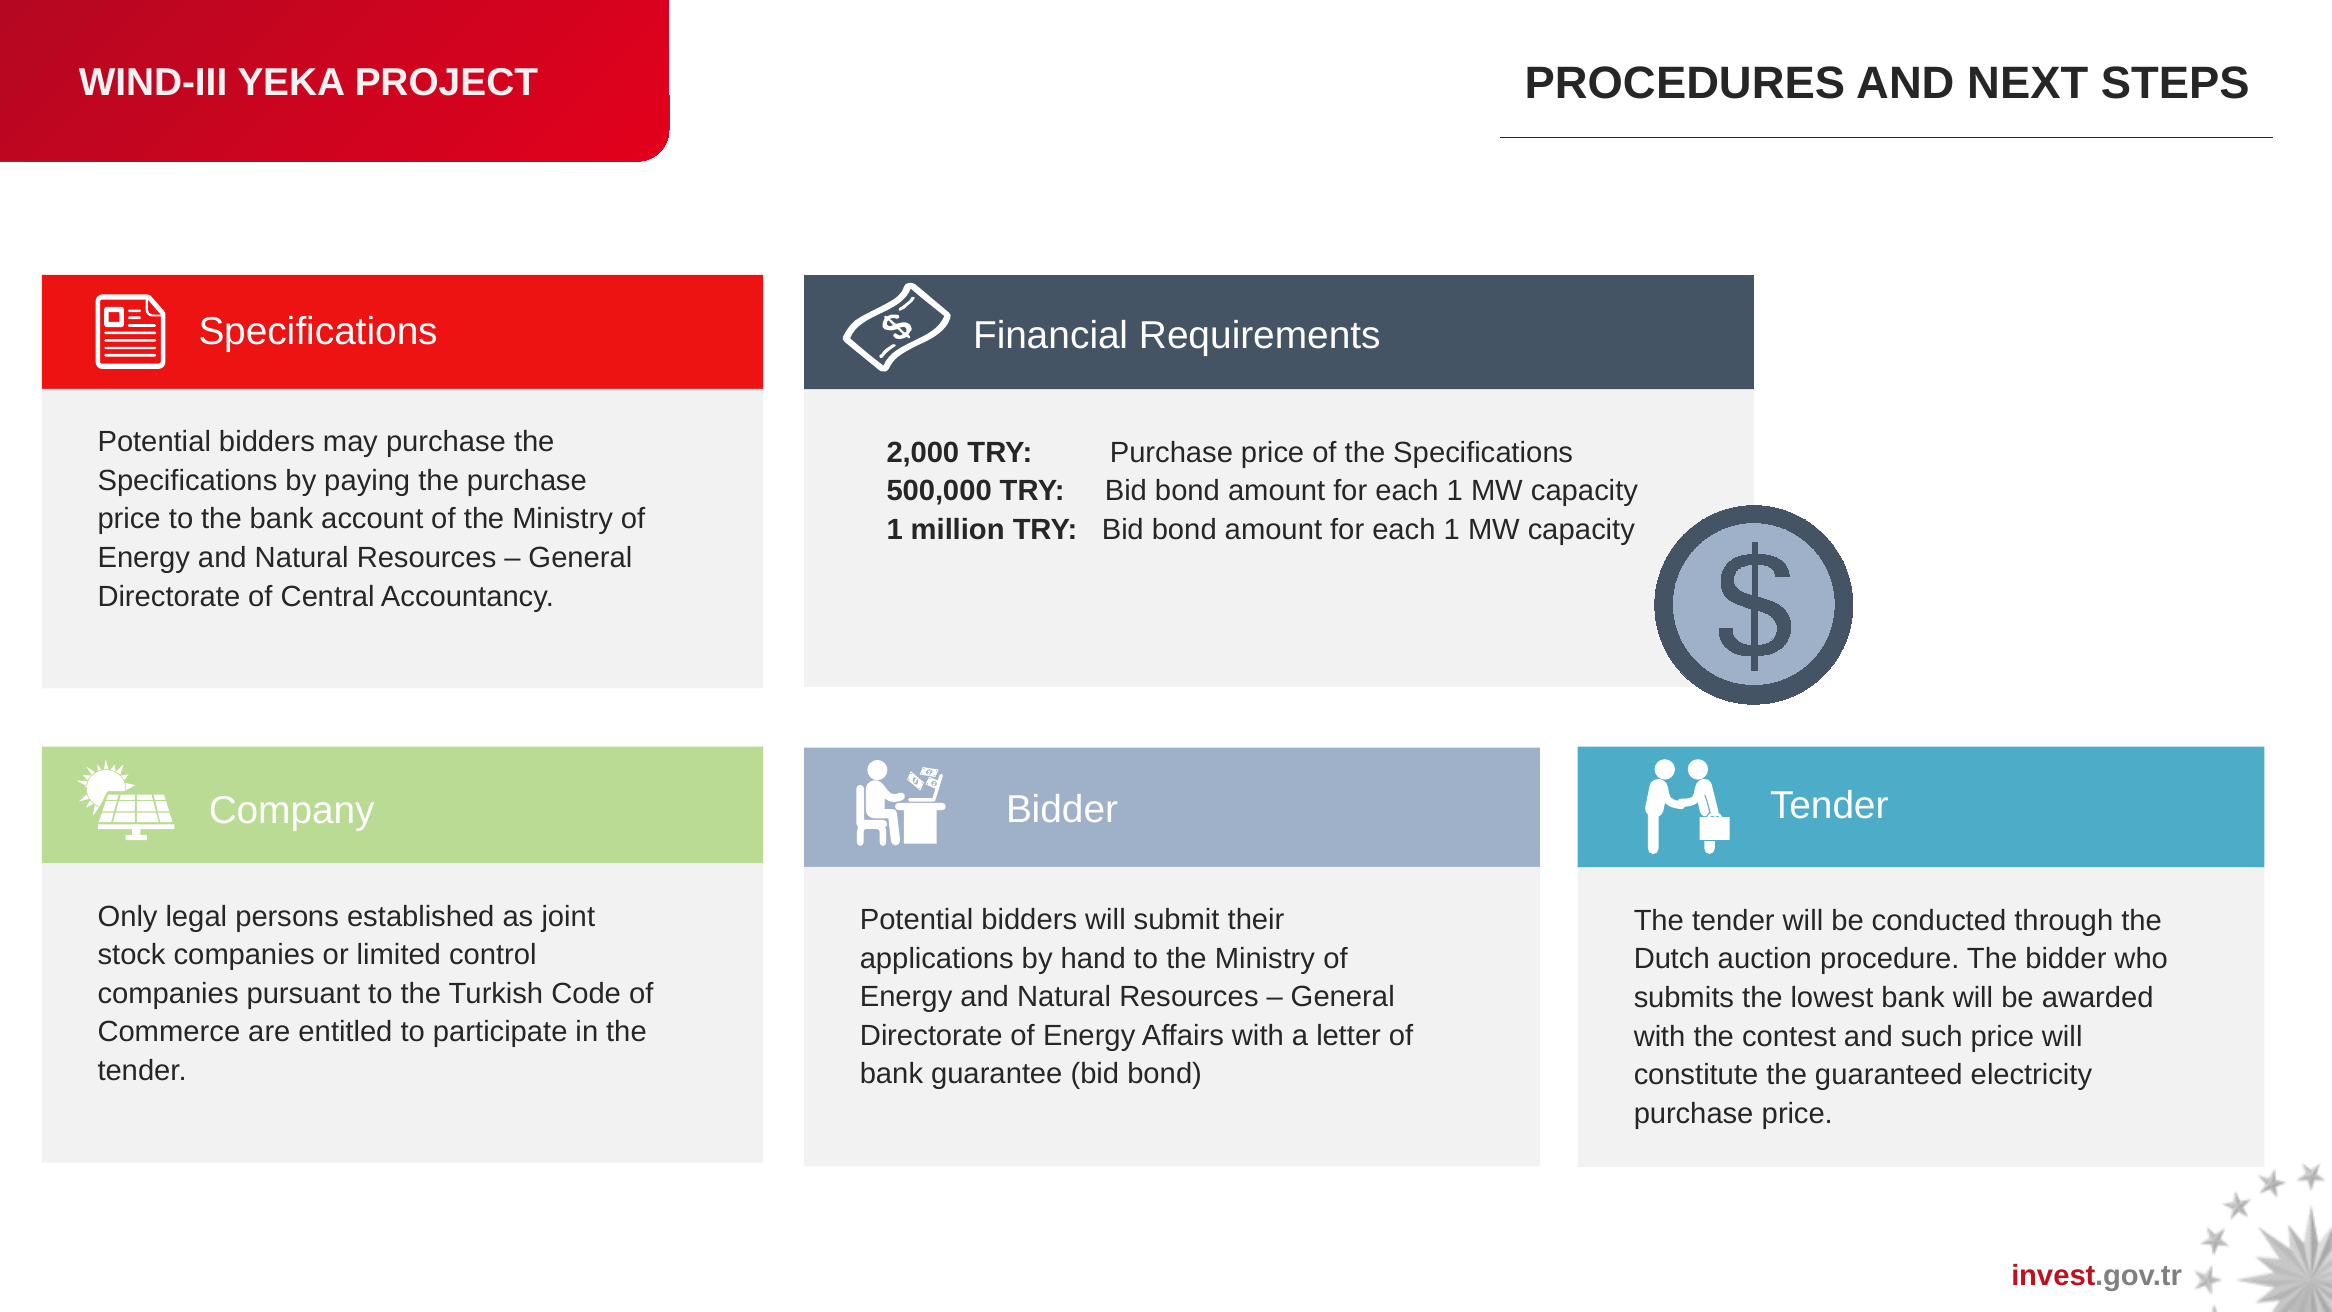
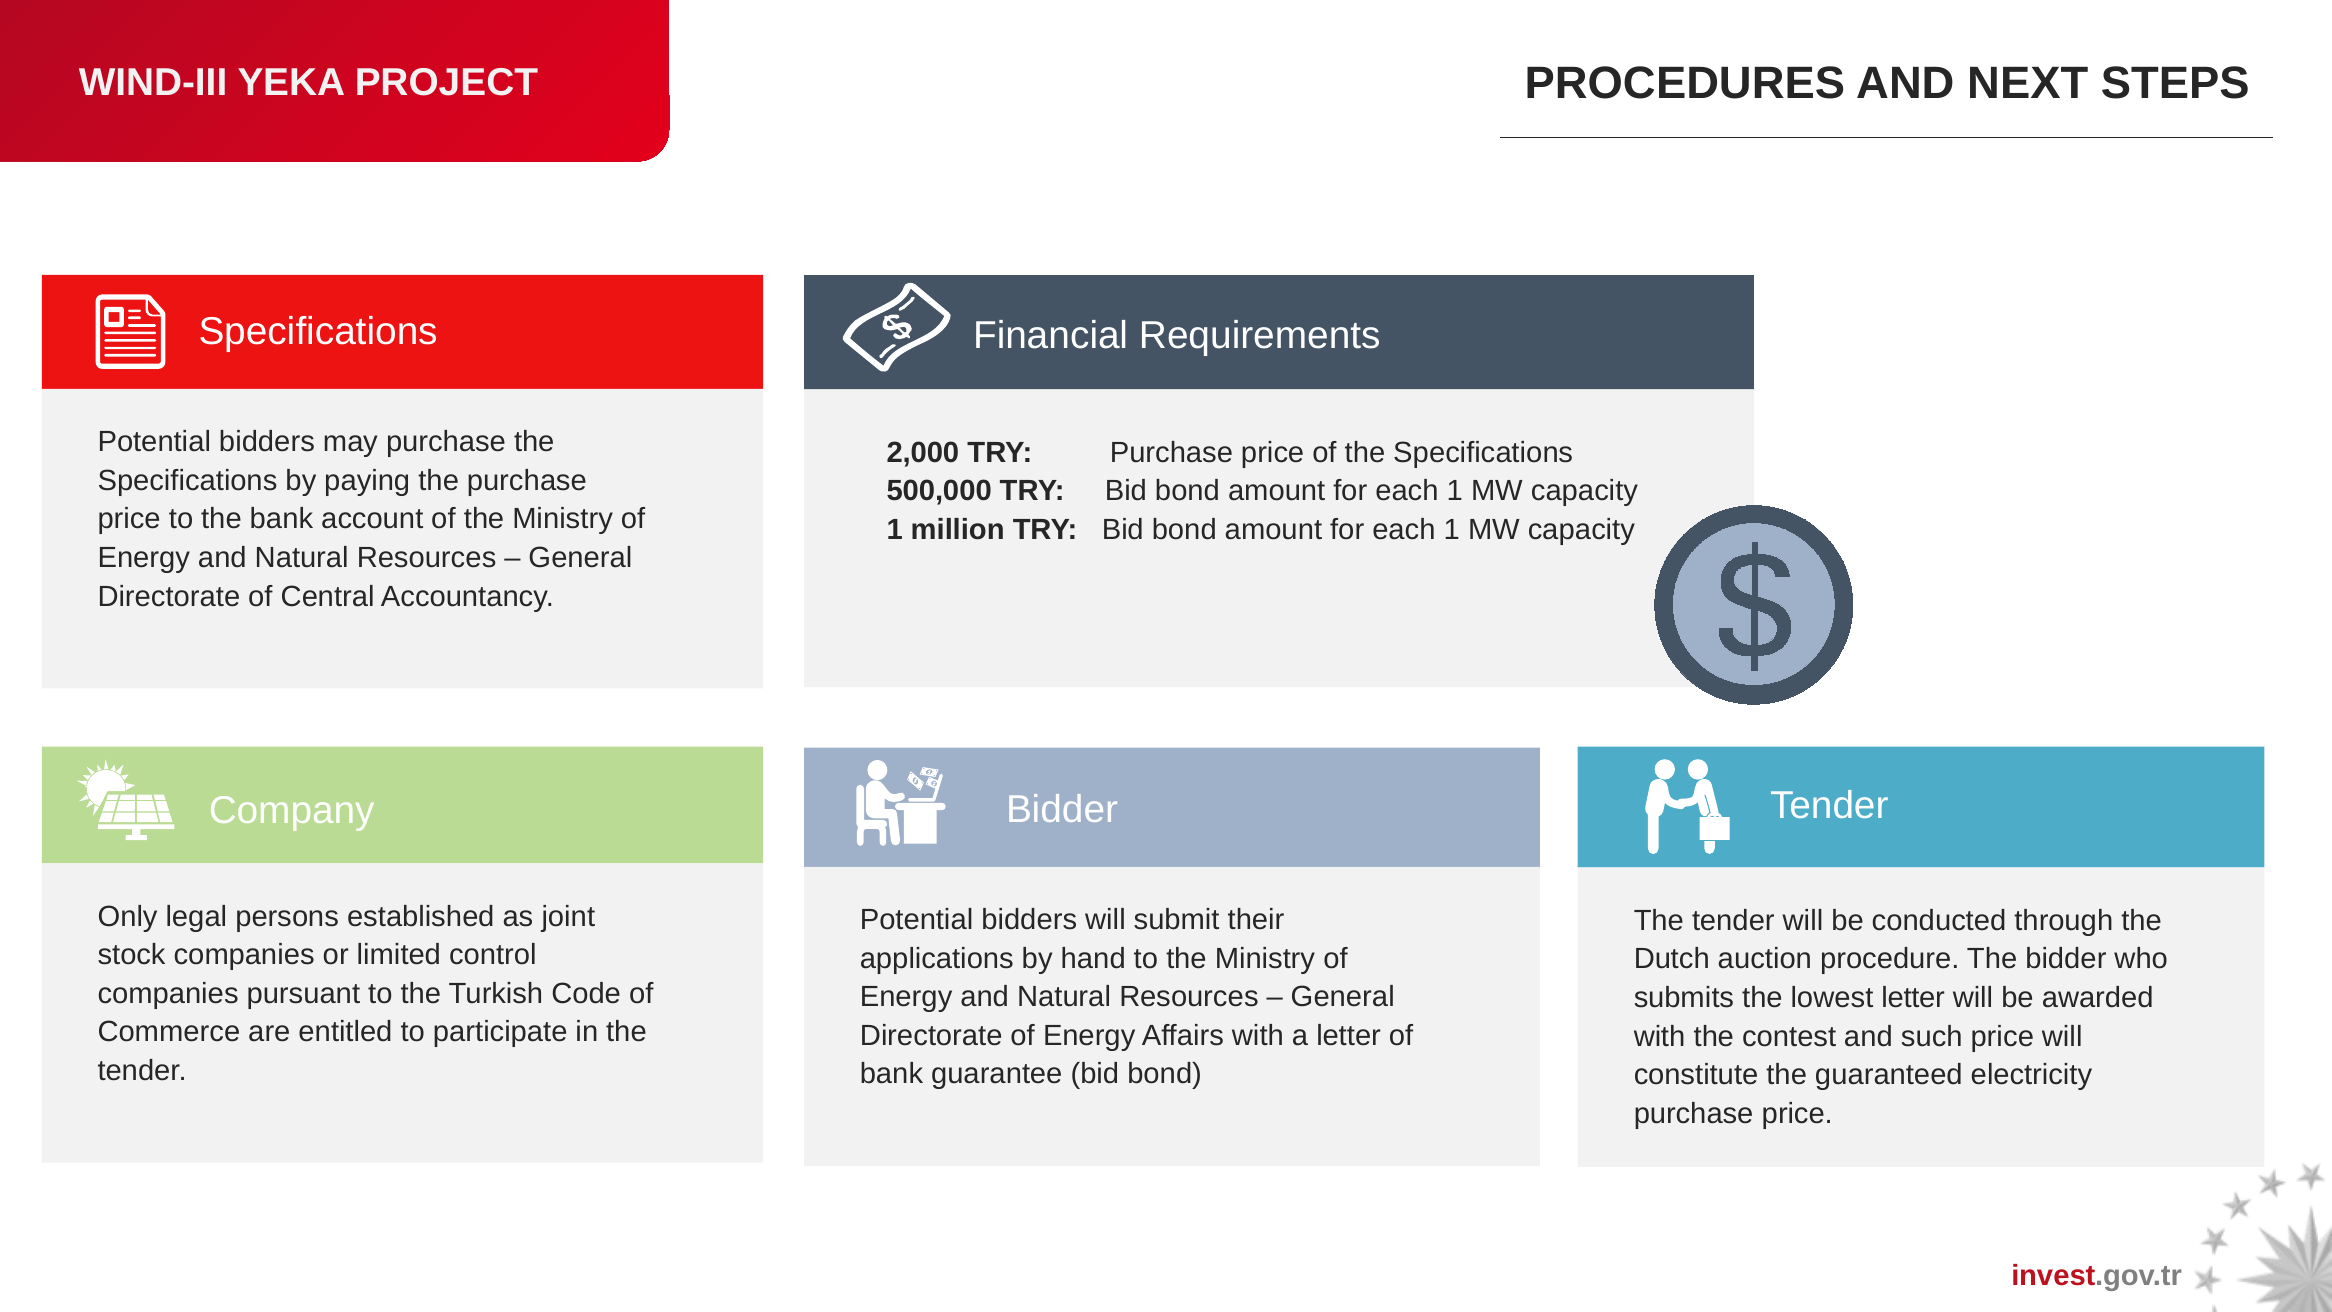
lowest bank: bank -> letter
